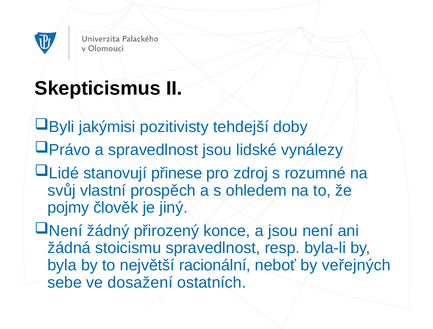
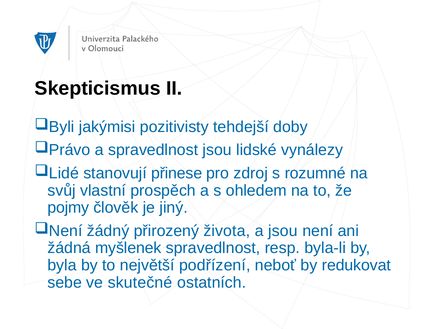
konce: konce -> života
stoicismu: stoicismu -> myšlenek
racionální: racionální -> podřízení
veřejných: veřejných -> redukovat
dosažení: dosažení -> skutečné
